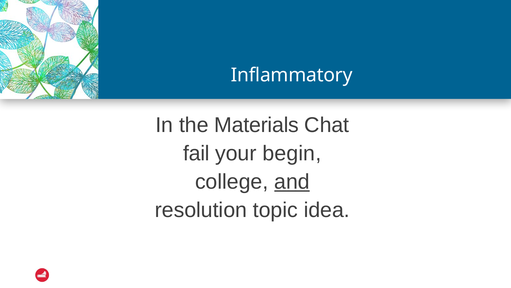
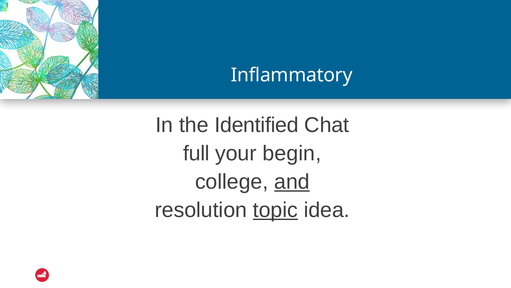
Materials: Materials -> Identified
fail: fail -> full
topic underline: none -> present
